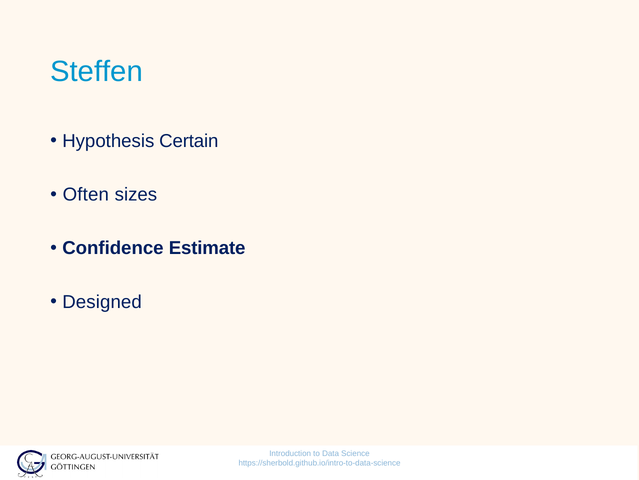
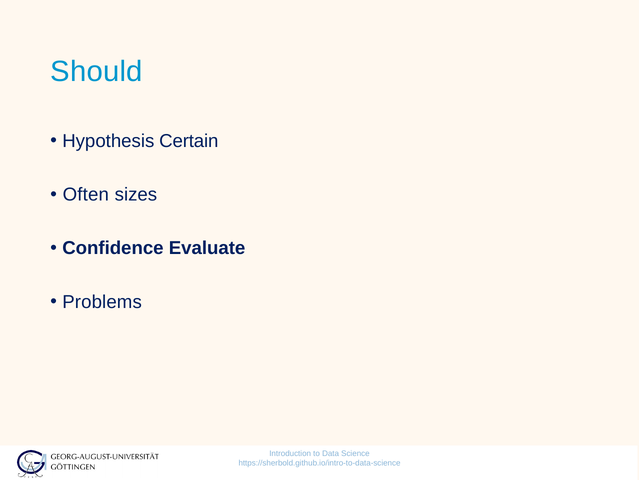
Steffen: Steffen -> Should
Estimate: Estimate -> Evaluate
Designed: Designed -> Problems
